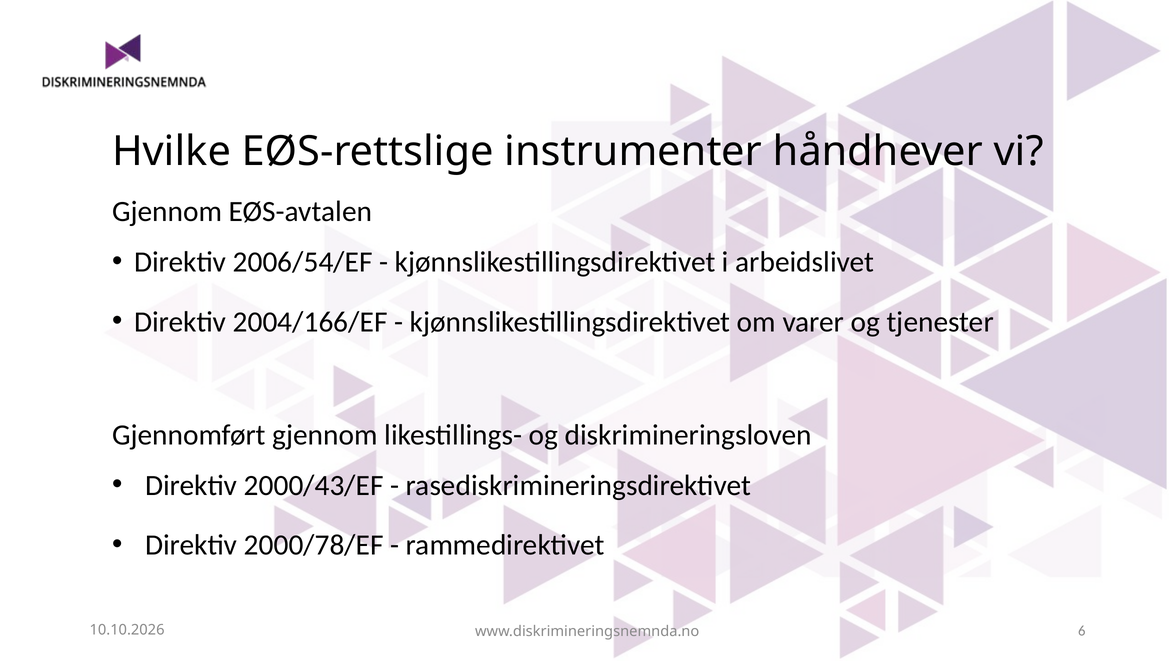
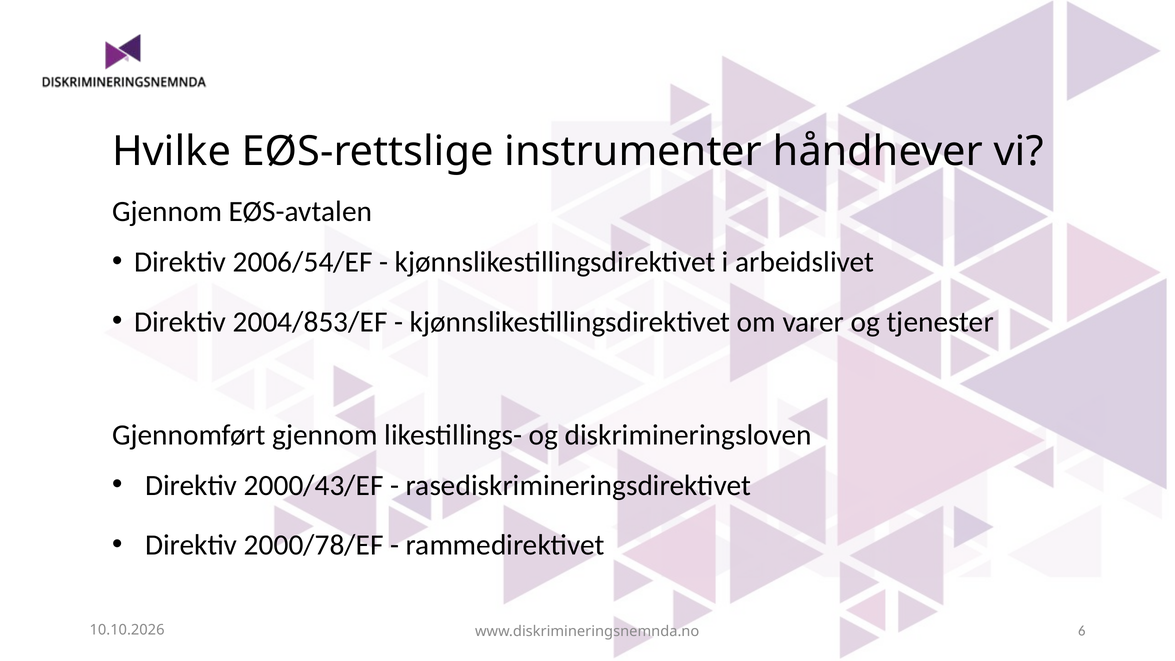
2004/166/EF: 2004/166/EF -> 2004/853/EF
